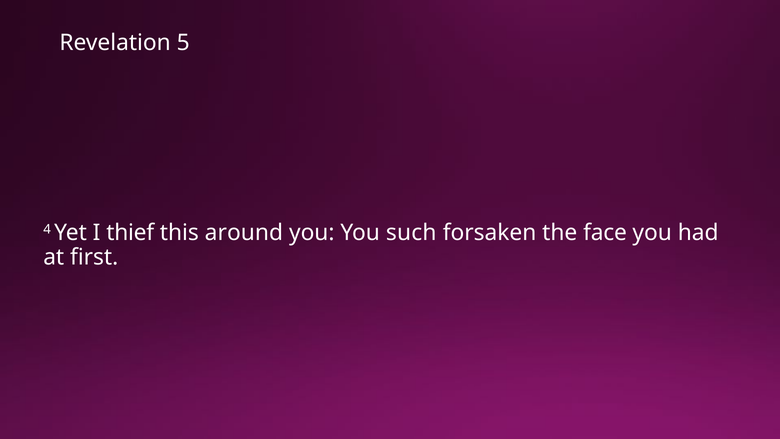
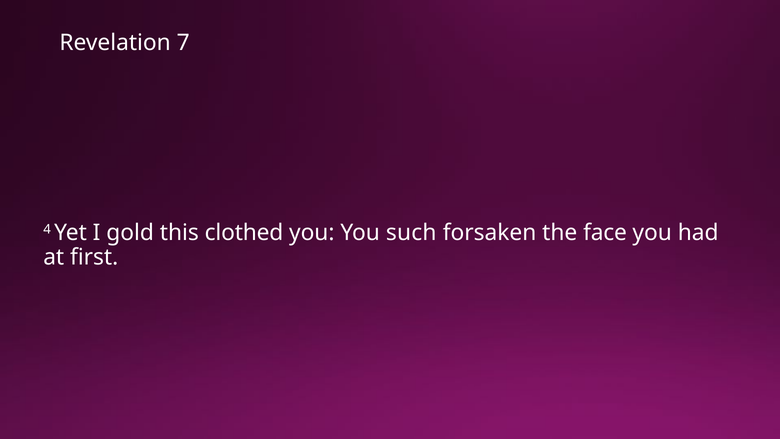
5: 5 -> 7
thief: thief -> gold
around: around -> clothed
